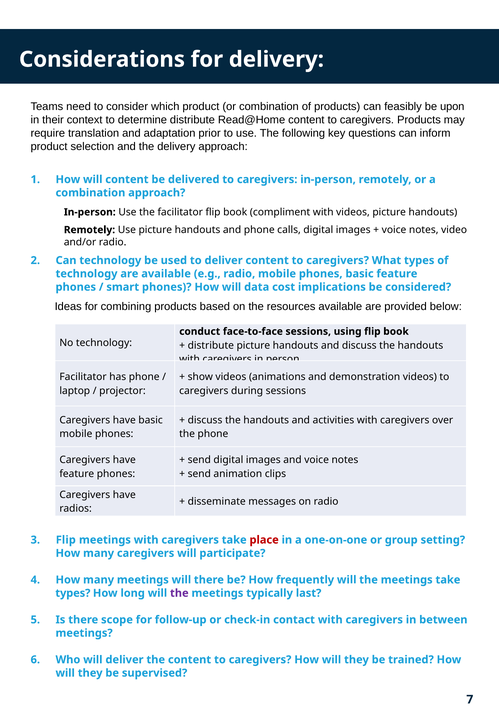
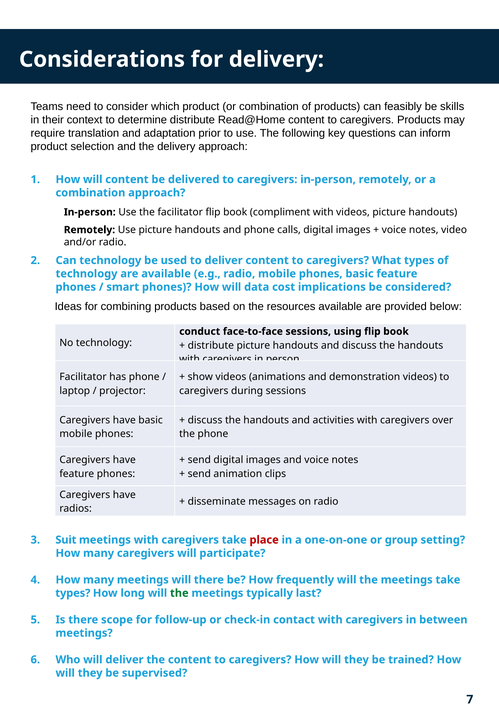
upon: upon -> skills
Flip at (66, 540): Flip -> Suit
the at (179, 593) colour: purple -> green
